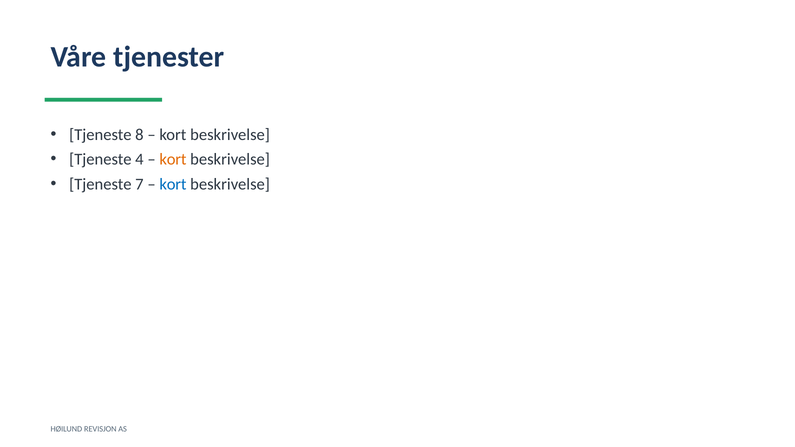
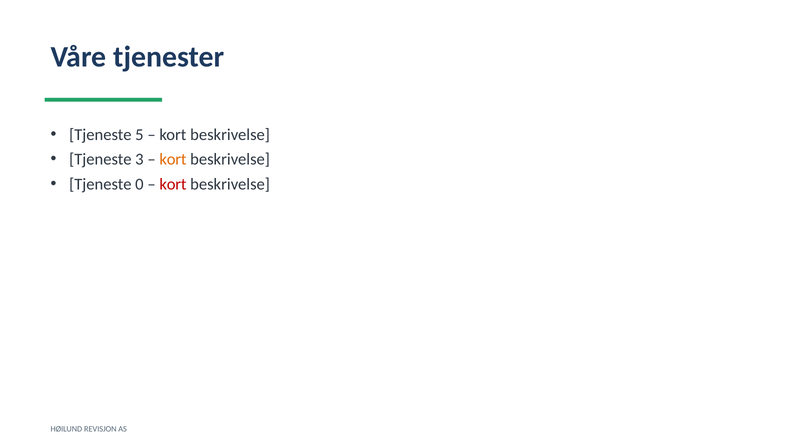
8: 8 -> 5
4: 4 -> 3
7: 7 -> 0
kort at (173, 184) colour: blue -> red
